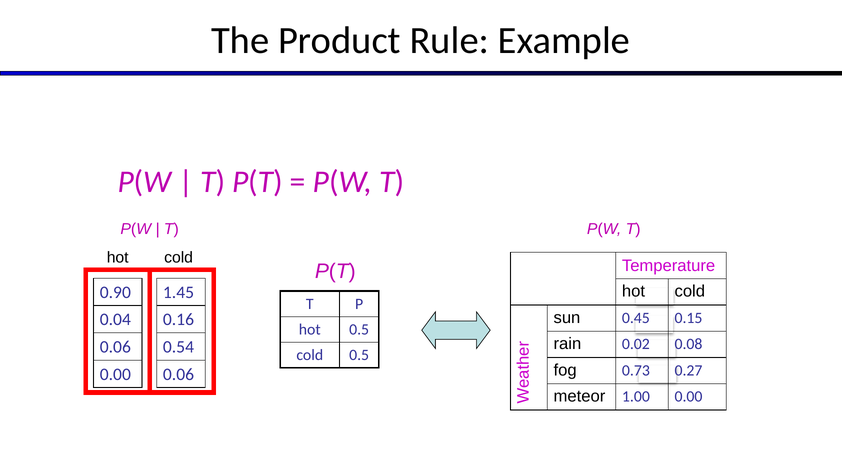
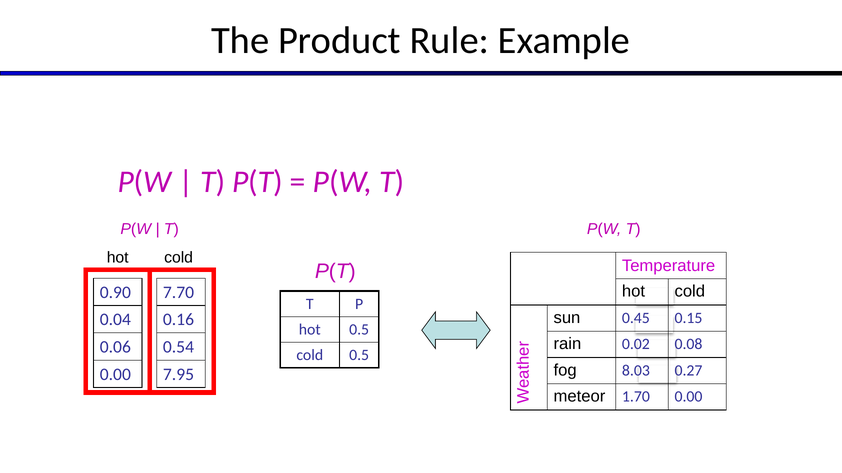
1.45: 1.45 -> 7.70
0.73: 0.73 -> 8.03
0.06 at (178, 375): 0.06 -> 7.95
1.00: 1.00 -> 1.70
